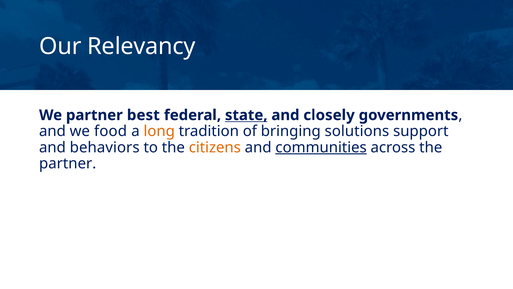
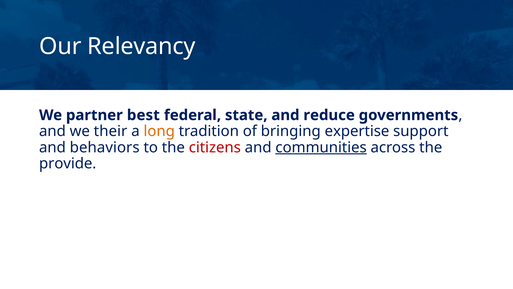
state underline: present -> none
closely: closely -> reduce
food: food -> their
solutions: solutions -> expertise
citizens colour: orange -> red
partner at (68, 163): partner -> provide
